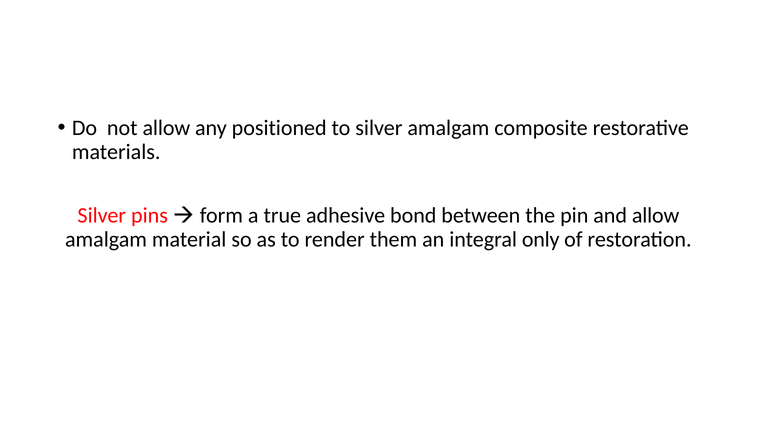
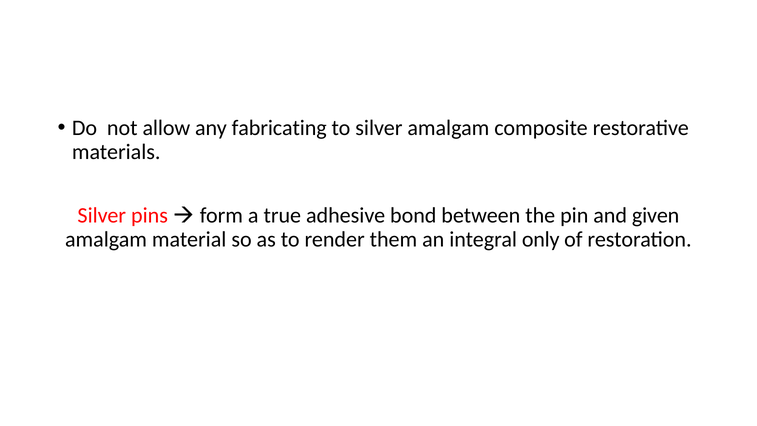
positioned: positioned -> fabricating
and allow: allow -> given
